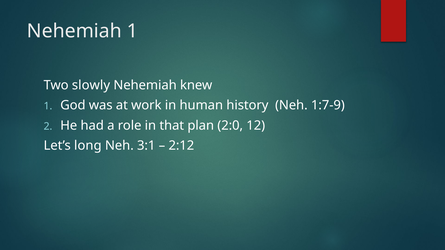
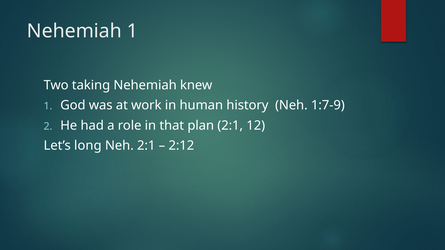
slowly: slowly -> taking
plan 2:0: 2:0 -> 2:1
Neh 3:1: 3:1 -> 2:1
